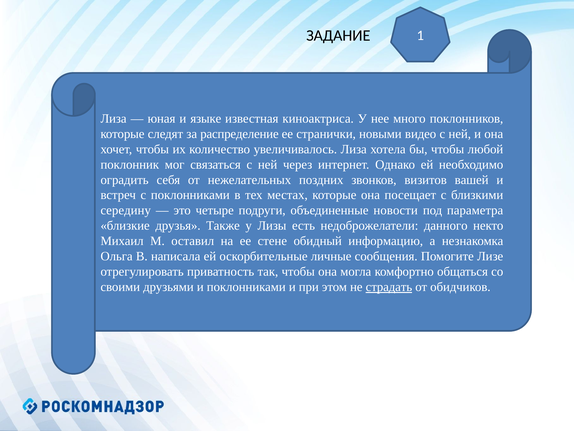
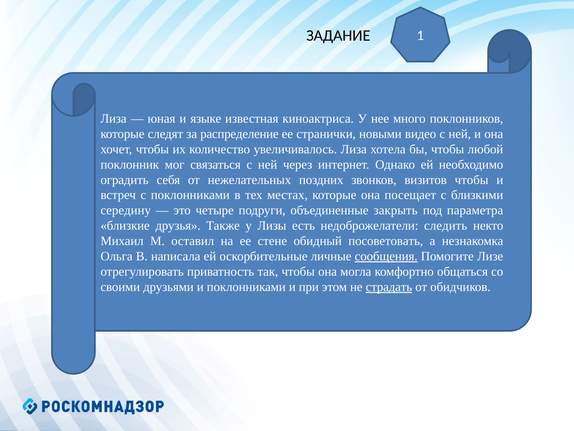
визитов вашей: вашей -> чтобы
новости: новости -> закрыть
данного: данного -> следить
информацию: информацию -> посоветовать
сообщения underline: none -> present
